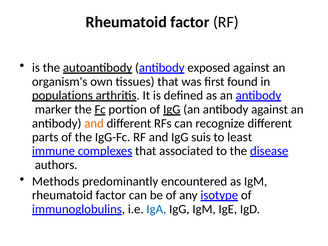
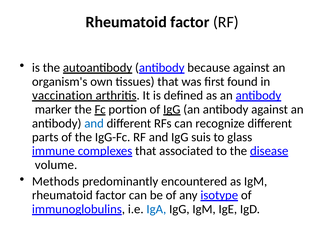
exposed: exposed -> because
populations: populations -> vaccination
and at (94, 123) colour: orange -> blue
least: least -> glass
authors: authors -> volume
